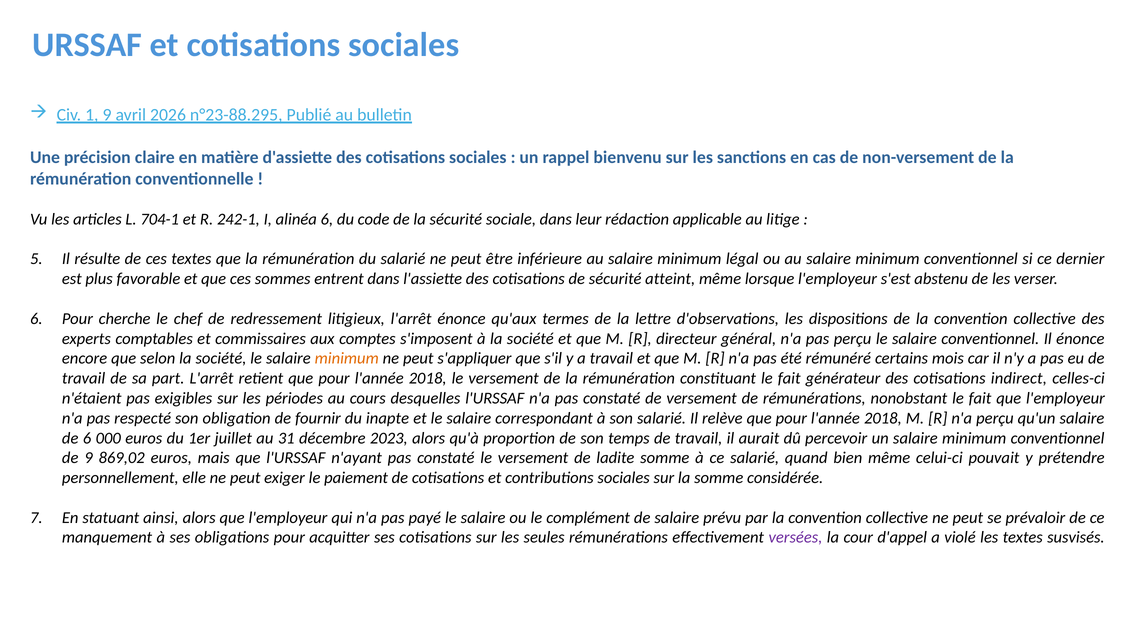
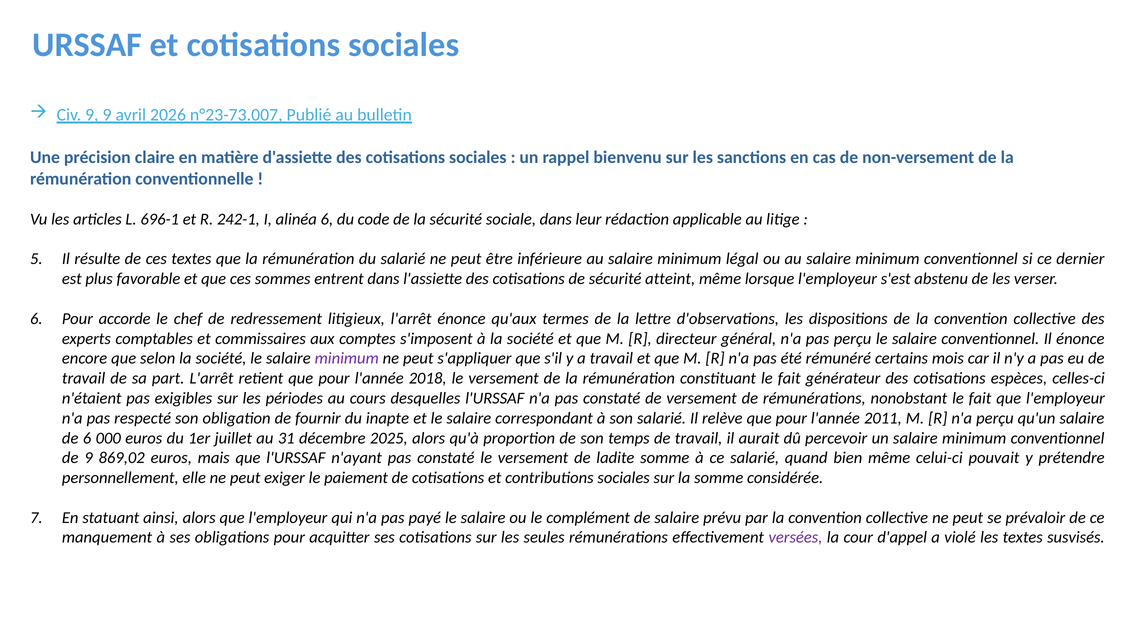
Civ 1: 1 -> 9
n°23-88.295: n°23-88.295 -> n°23-73.007
704-1: 704-1 -> 696-1
cherche: cherche -> accorde
minimum at (347, 358) colour: orange -> purple
indirect: indirect -> espèces
2018 at (883, 418): 2018 -> 2011
2023: 2023 -> 2025
